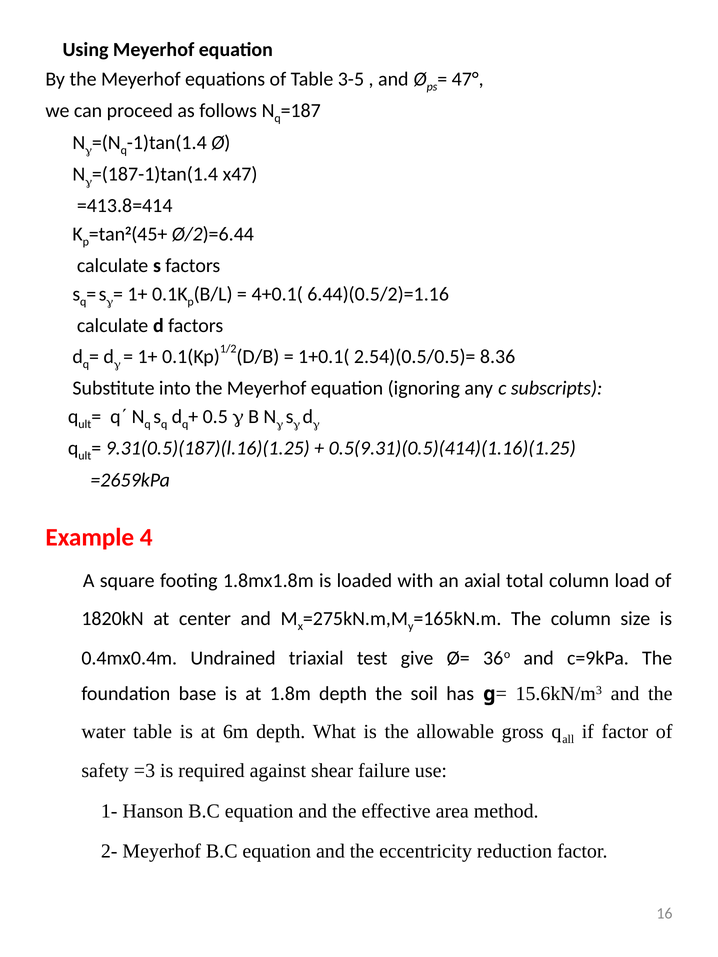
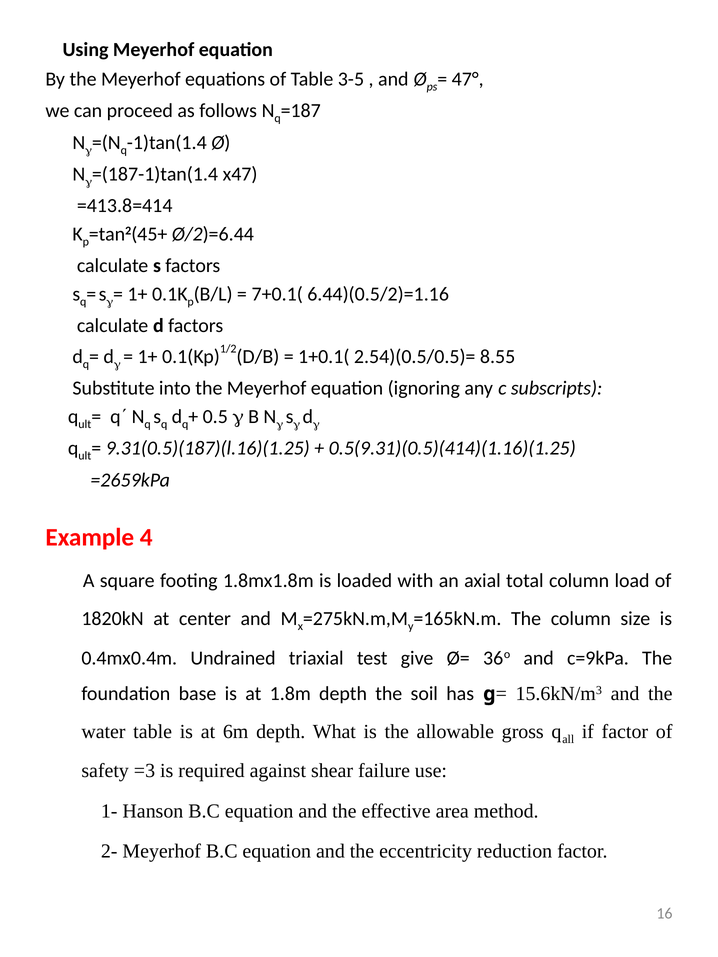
4+0.1(: 4+0.1( -> 7+0.1(
8.36: 8.36 -> 8.55
